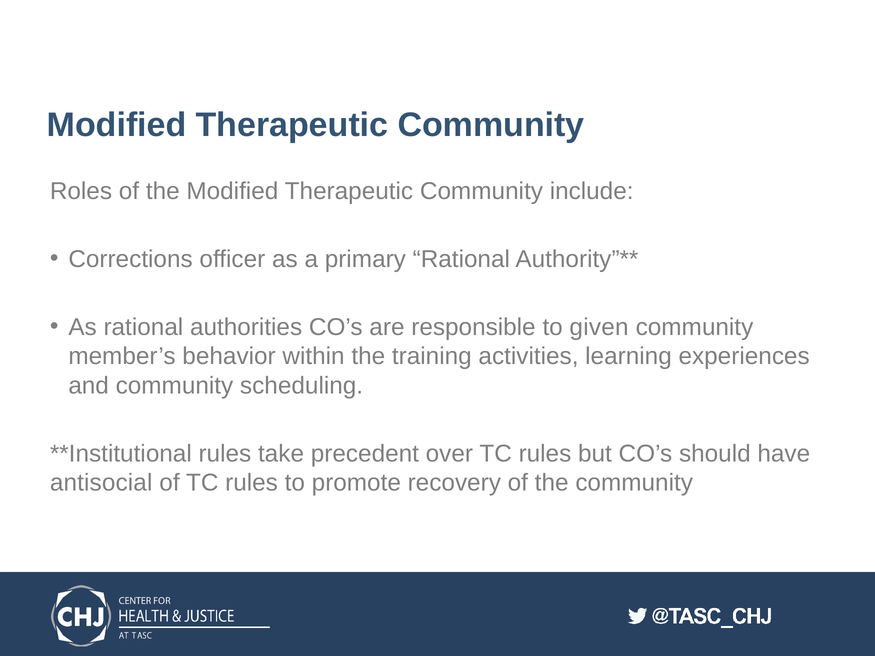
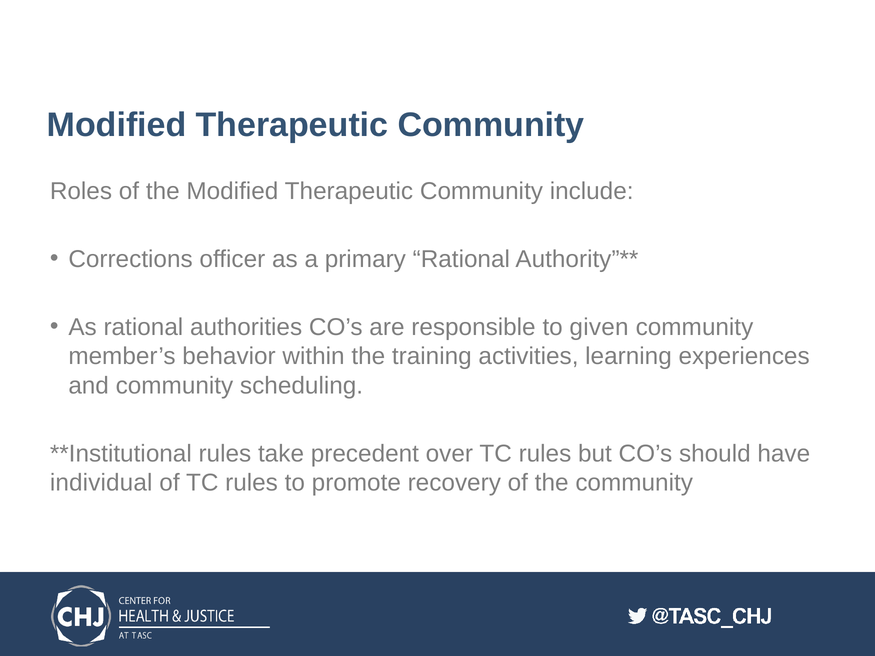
antisocial: antisocial -> individual
